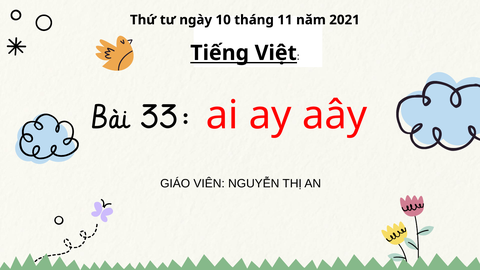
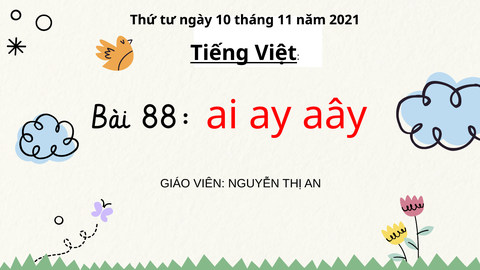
33: 33 -> 88
